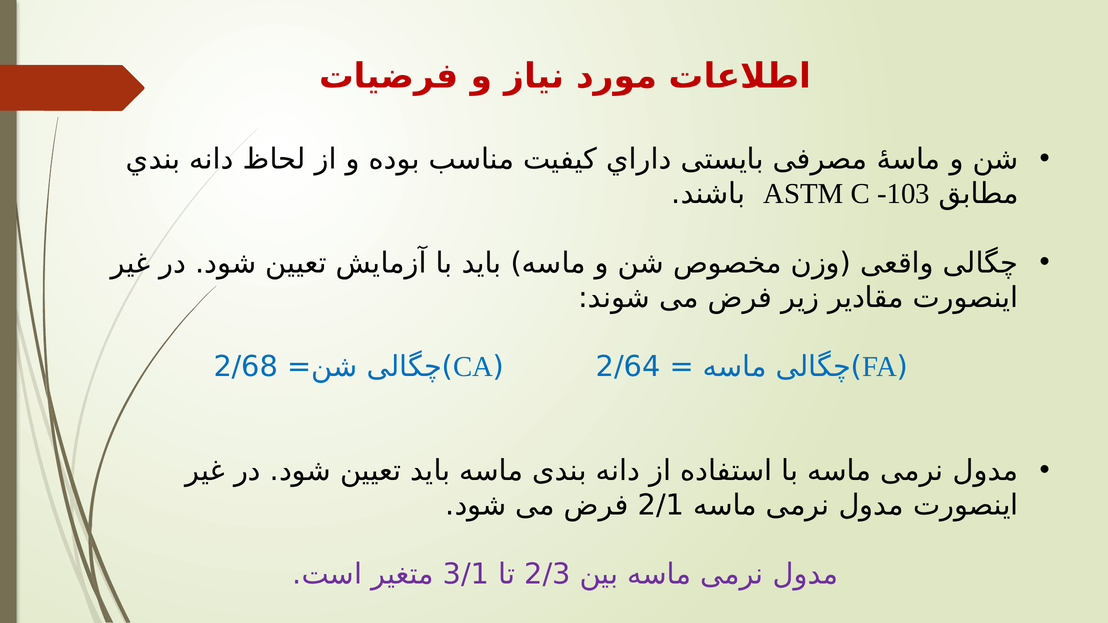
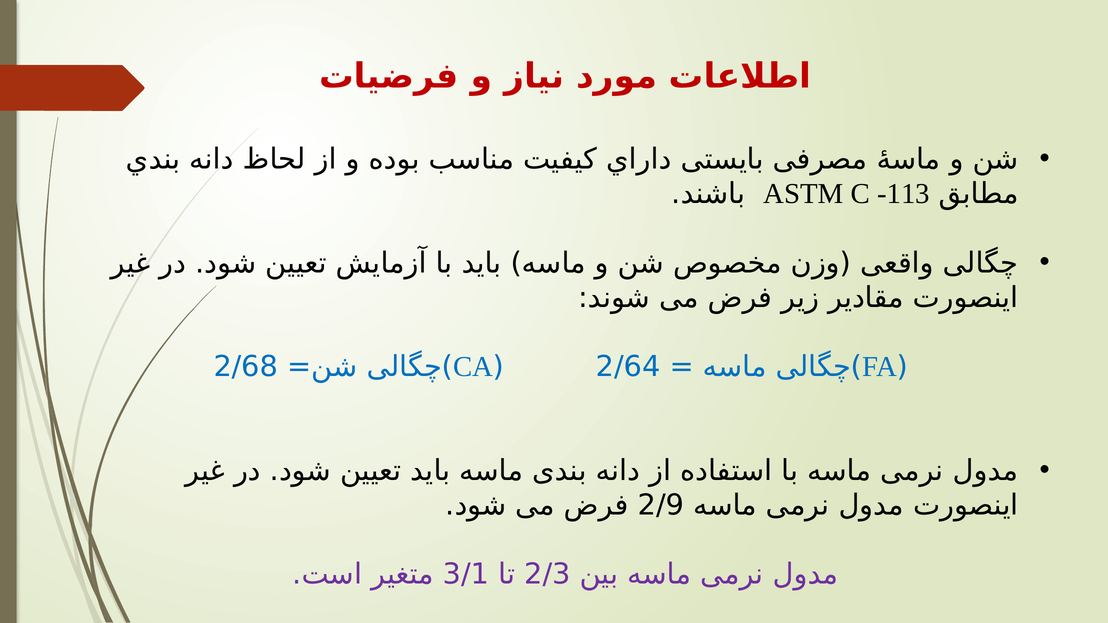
-103: -103 -> -113
2/1: 2/1 -> 2/9
